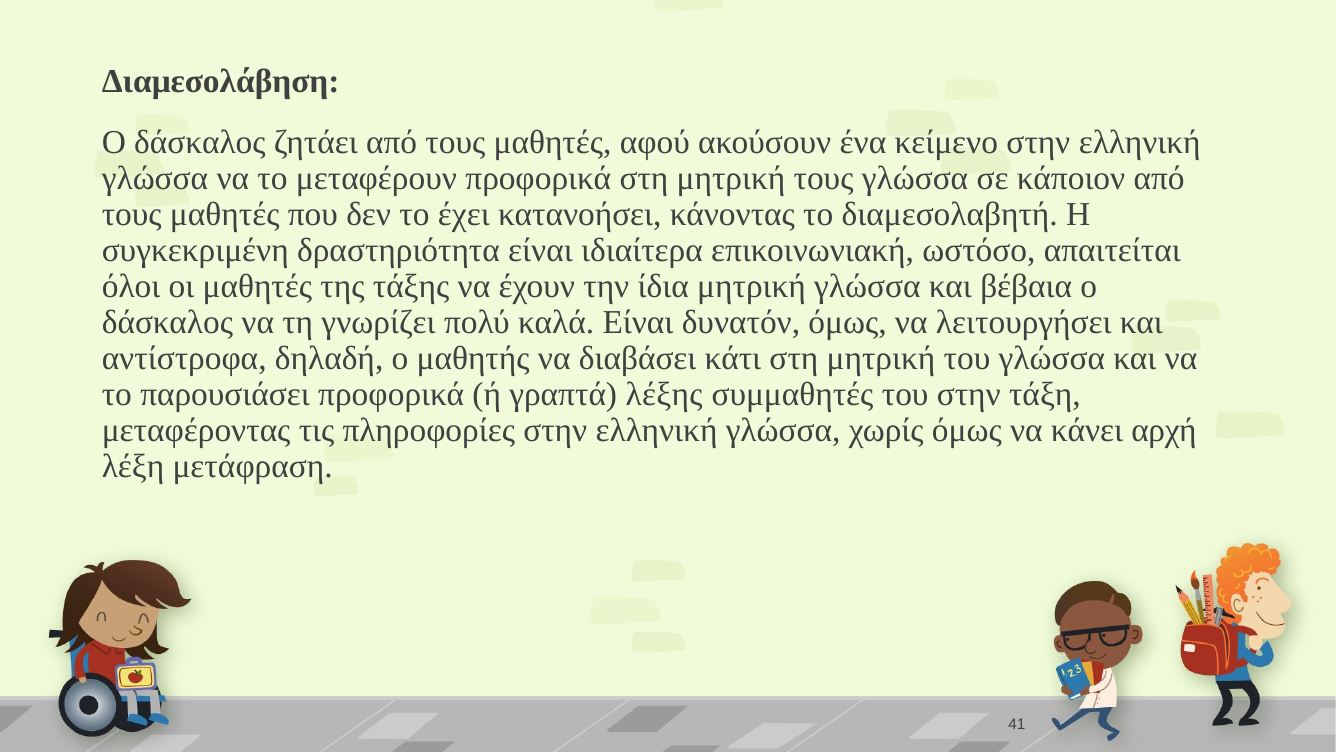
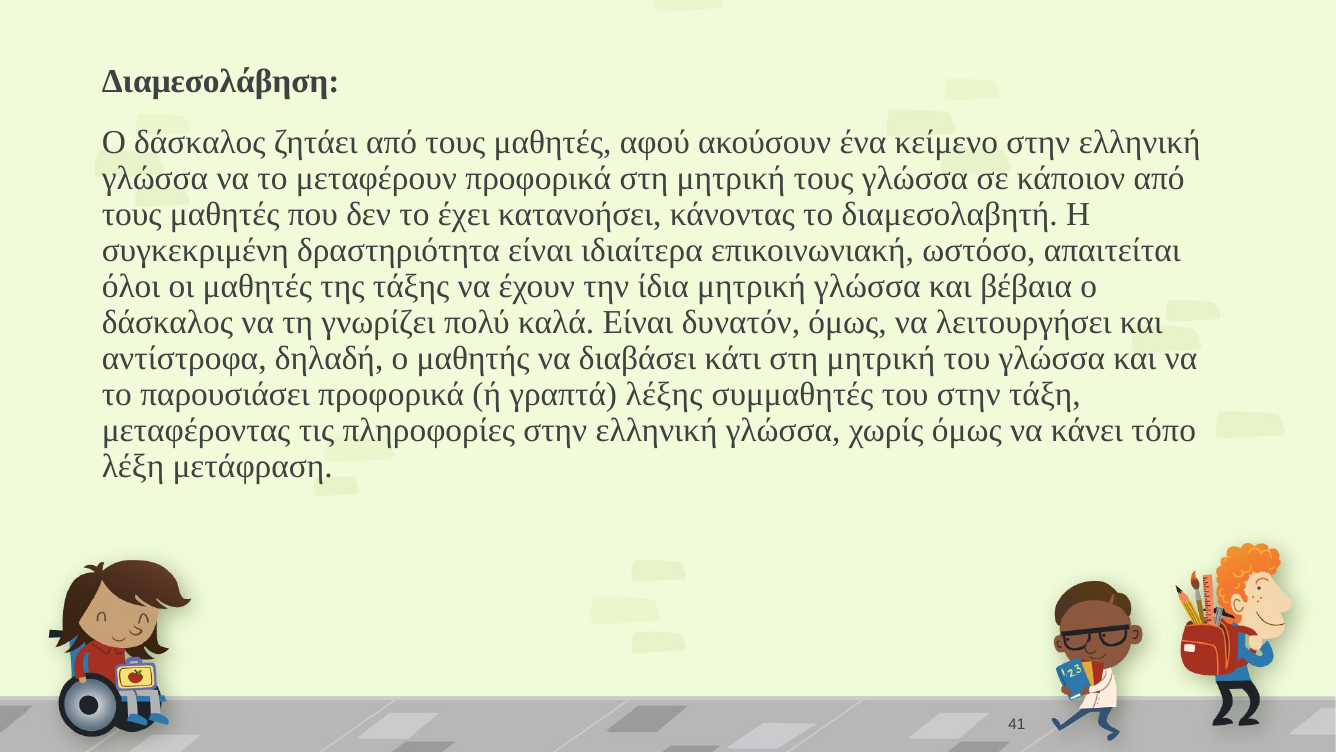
αρχή: αρχή -> τόπο
